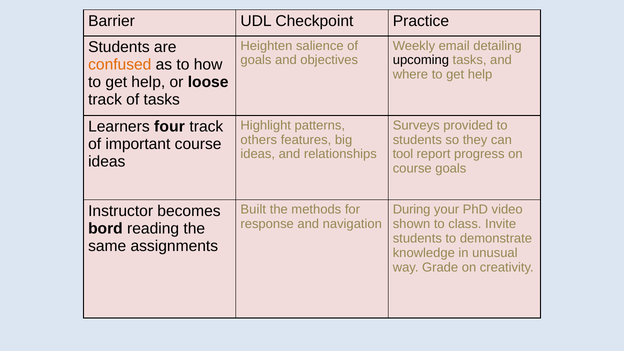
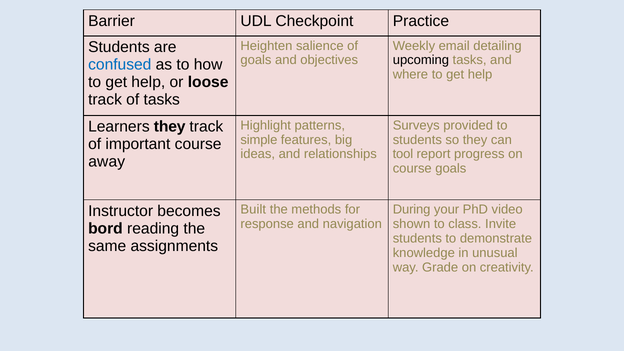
confused colour: orange -> blue
Learners four: four -> they
others: others -> simple
ideas at (107, 162): ideas -> away
